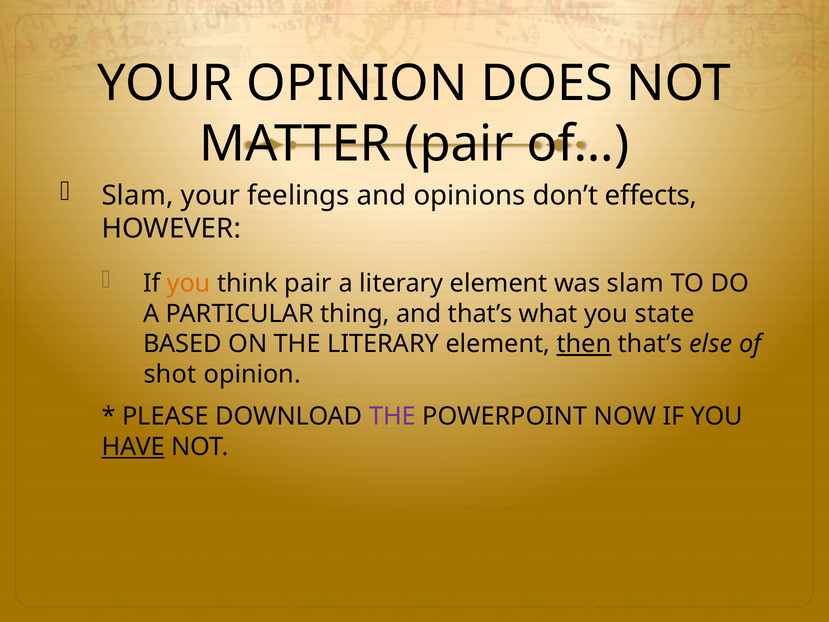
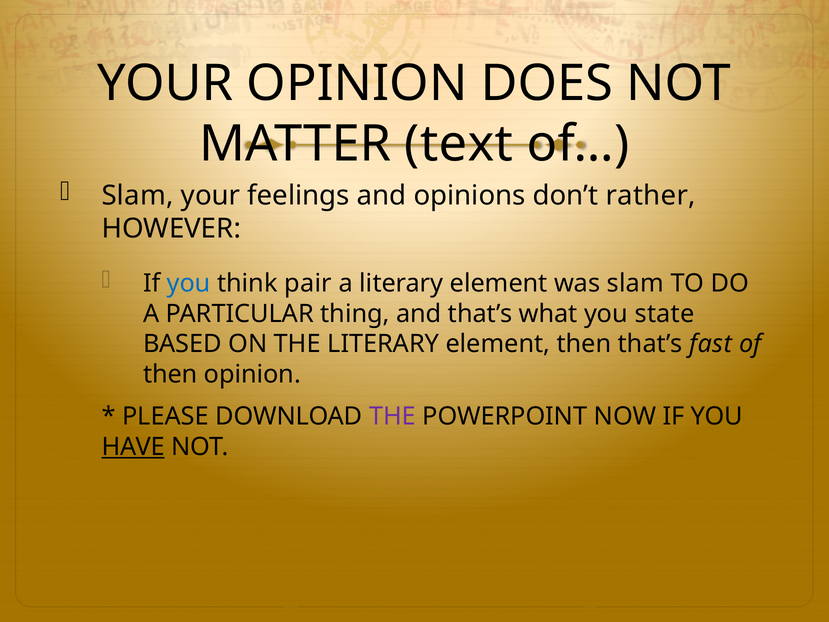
MATTER pair: pair -> text
effects: effects -> rather
you at (189, 283) colour: orange -> blue
then at (584, 344) underline: present -> none
else: else -> fast
shot at (170, 374): shot -> then
